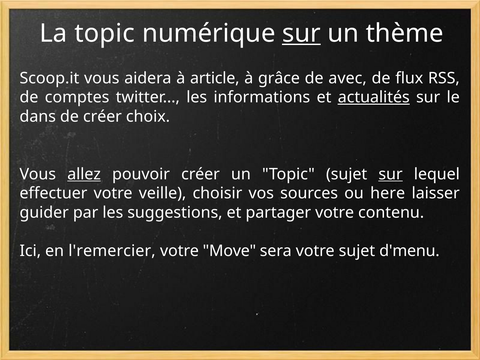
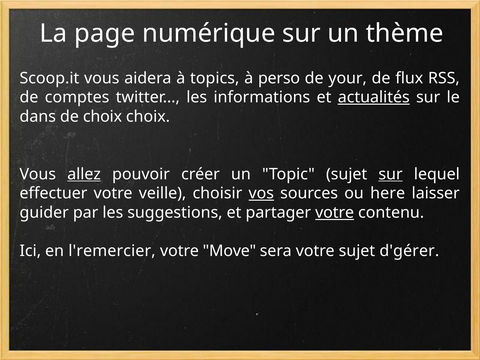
La topic: topic -> page
sur at (301, 33) underline: present -> none
article: article -> topics
grâce: grâce -> perso
avec: avec -> your
de créer: créer -> choix
vos underline: none -> present
votre at (335, 213) underline: none -> present
d'menu: d'menu -> d'gérer
